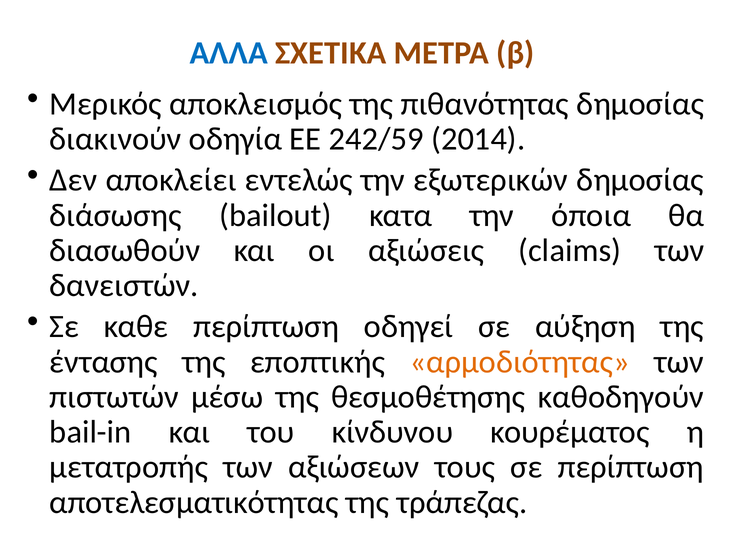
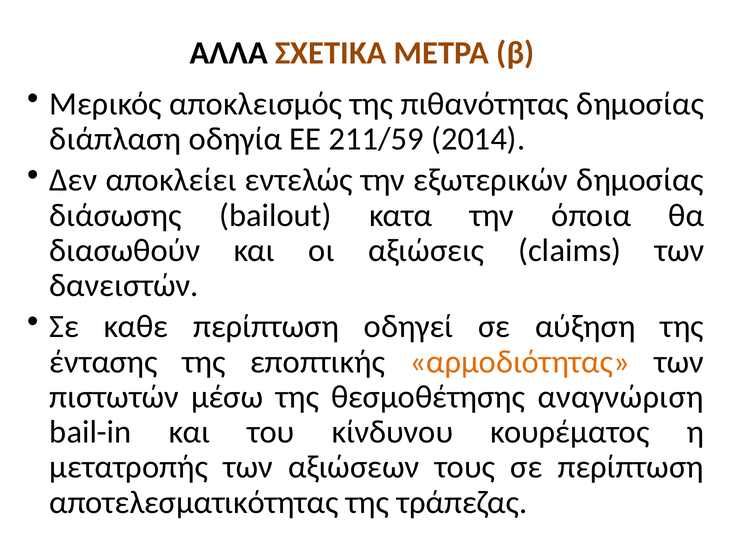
ΑΛΛΑ colour: blue -> black
διακινούν: διακινούν -> διάπλαση
242/59: 242/59 -> 211/59
καθοδηγούν: καθοδηγούν -> αναγνώριση
